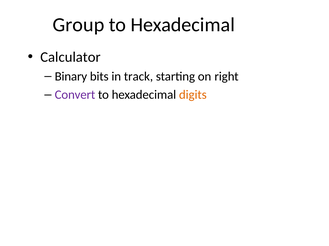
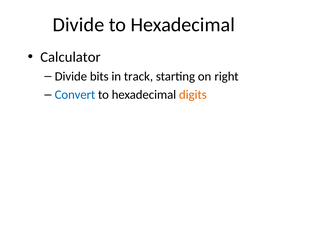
Group at (78, 25): Group -> Divide
Binary at (71, 77): Binary -> Divide
Convert colour: purple -> blue
